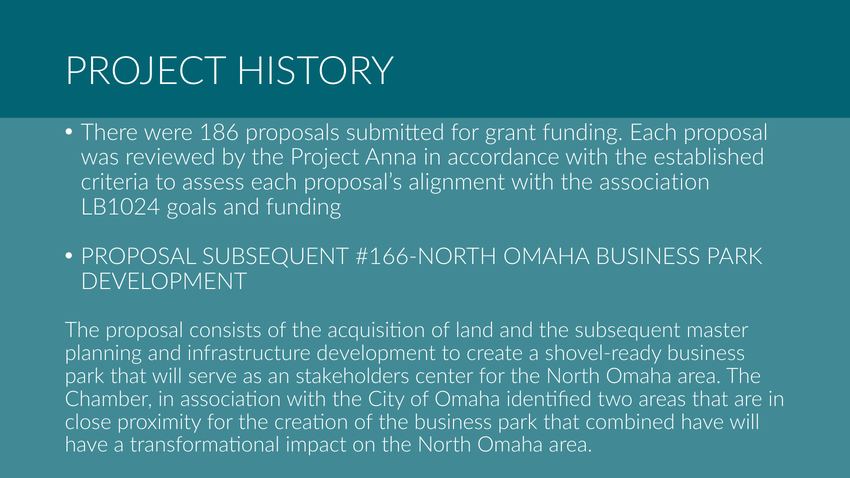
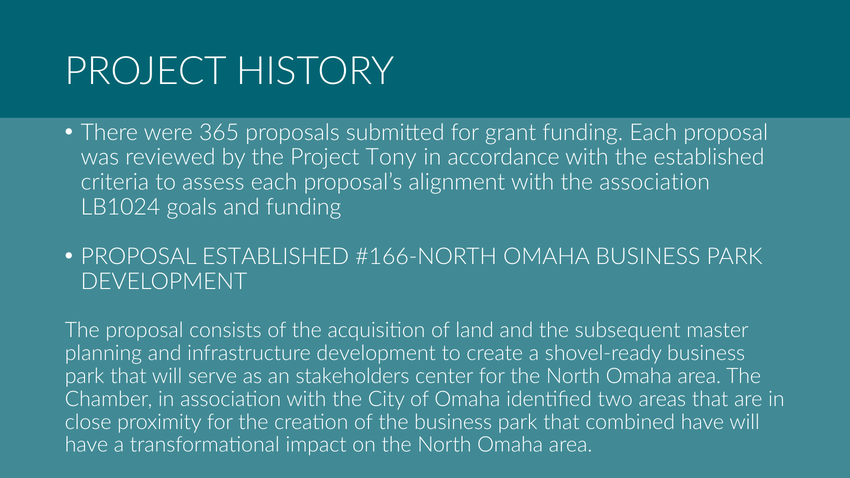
186: 186 -> 365
Anna: Anna -> Tony
PROPOSAL SUBSEQUENT: SUBSEQUENT -> ESTABLISHED
